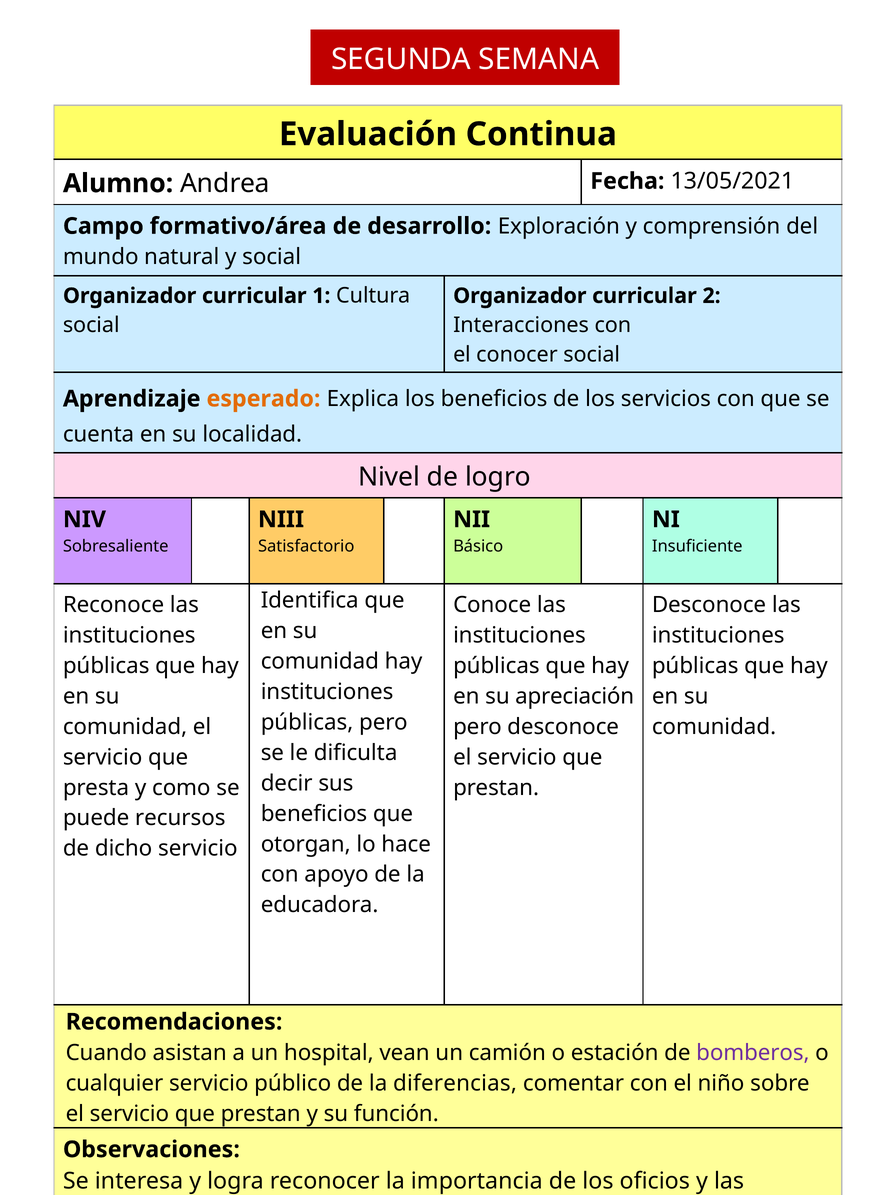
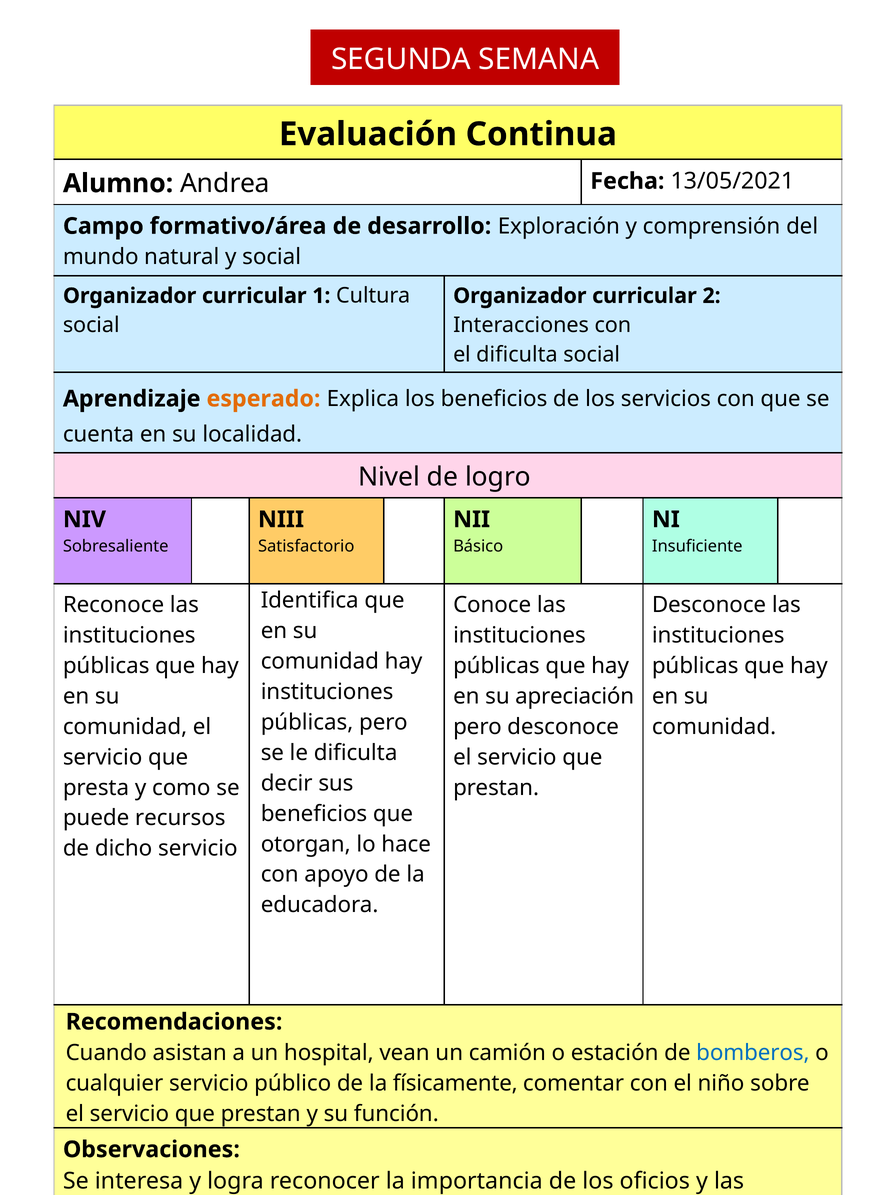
el conocer: conocer -> dificulta
bomberos colour: purple -> blue
diferencias: diferencias -> físicamente
